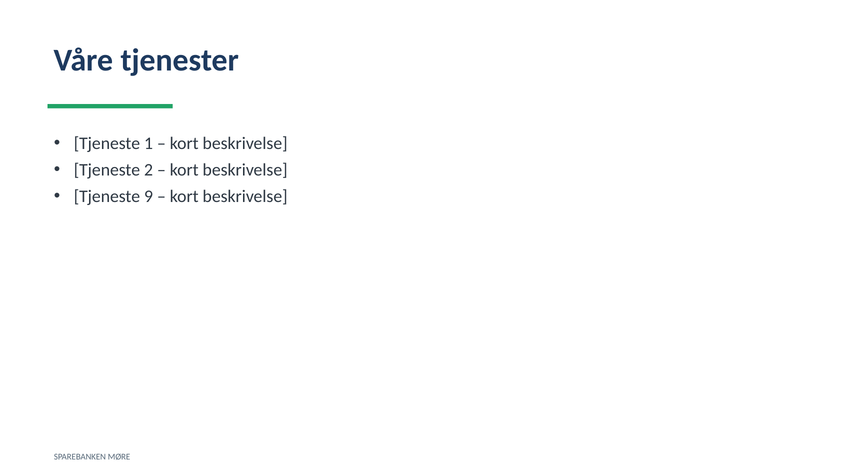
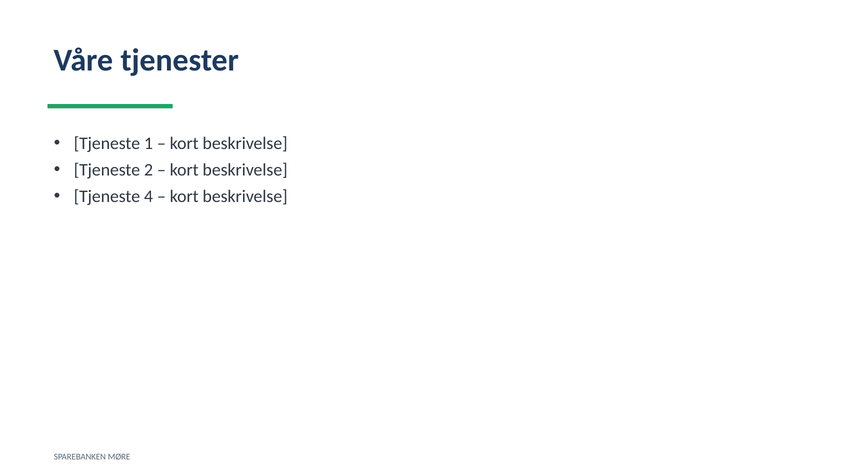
9: 9 -> 4
